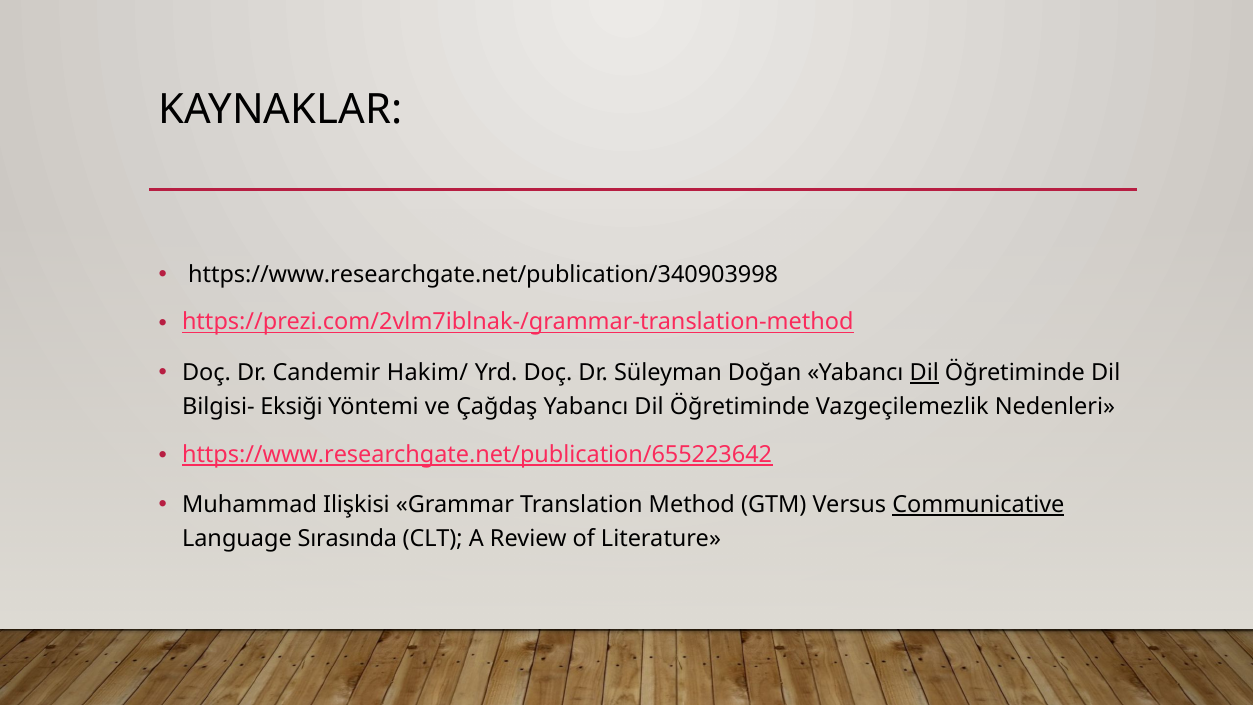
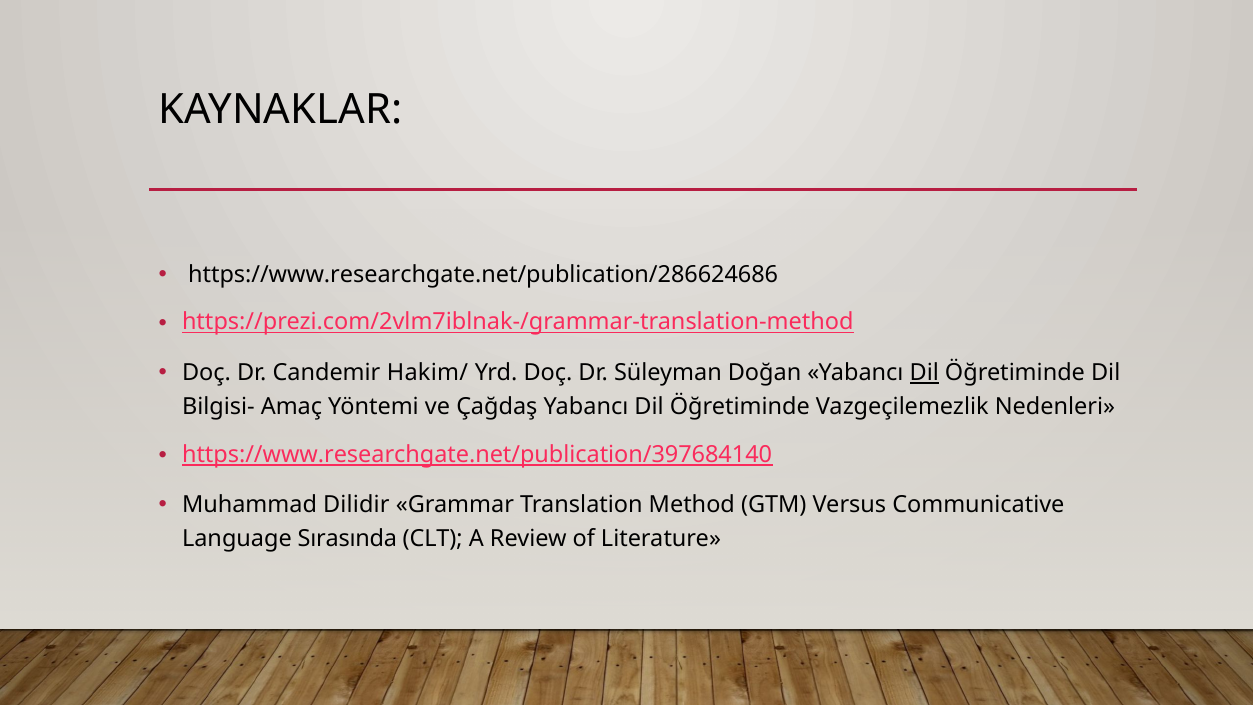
https://www.researchgate.net/publication/340903998: https://www.researchgate.net/publication/340903998 -> https://www.researchgate.net/publication/286624686
Eksiği: Eksiği -> Amaç
https://www.researchgate.net/publication/655223642: https://www.researchgate.net/publication/655223642 -> https://www.researchgate.net/publication/397684140
Ilişkisi: Ilişkisi -> Dilidir
Communicative underline: present -> none
